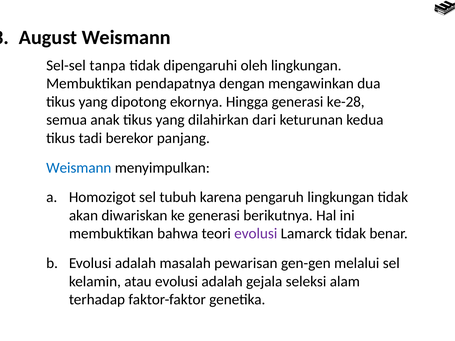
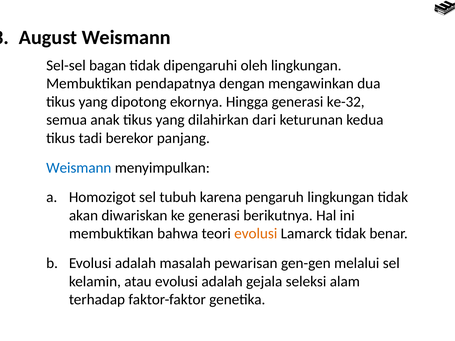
tanpa: tanpa -> bagan
ke-28: ke-28 -> ke-32
evolusi at (256, 234) colour: purple -> orange
